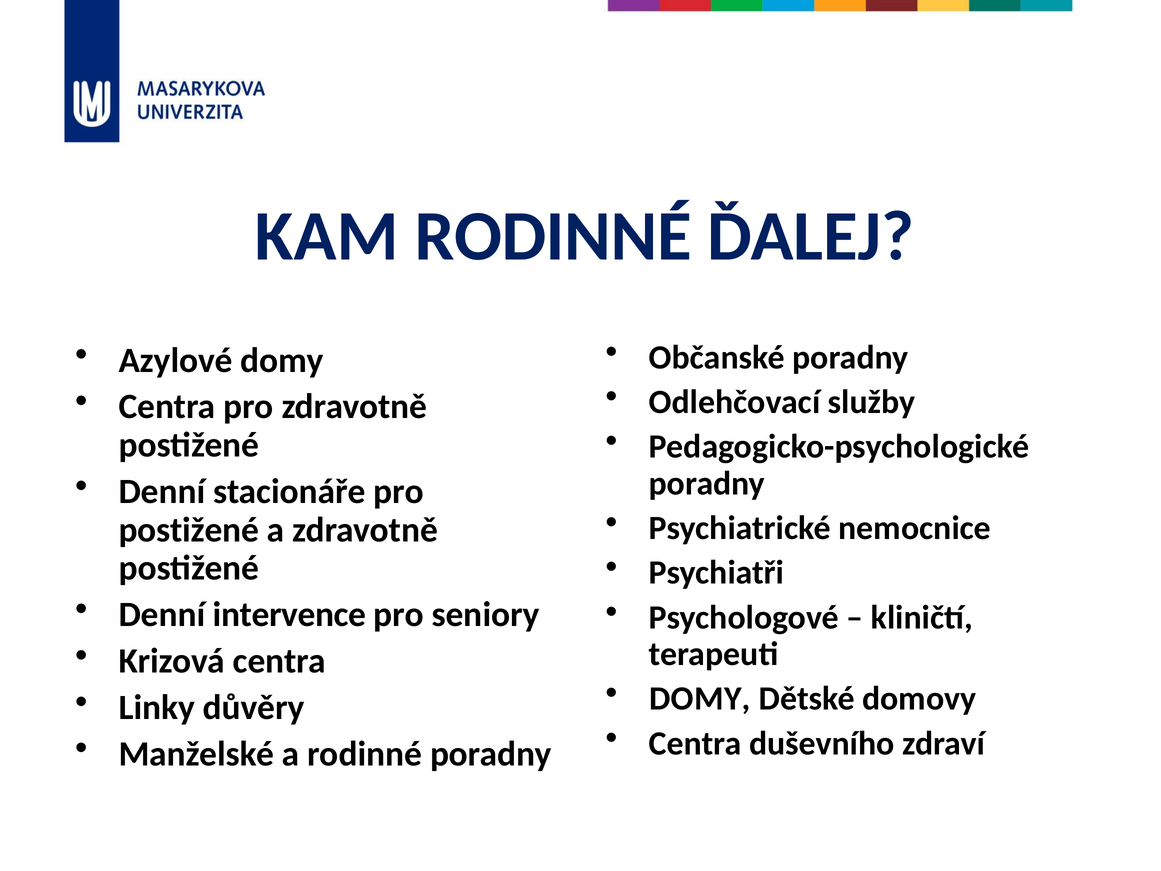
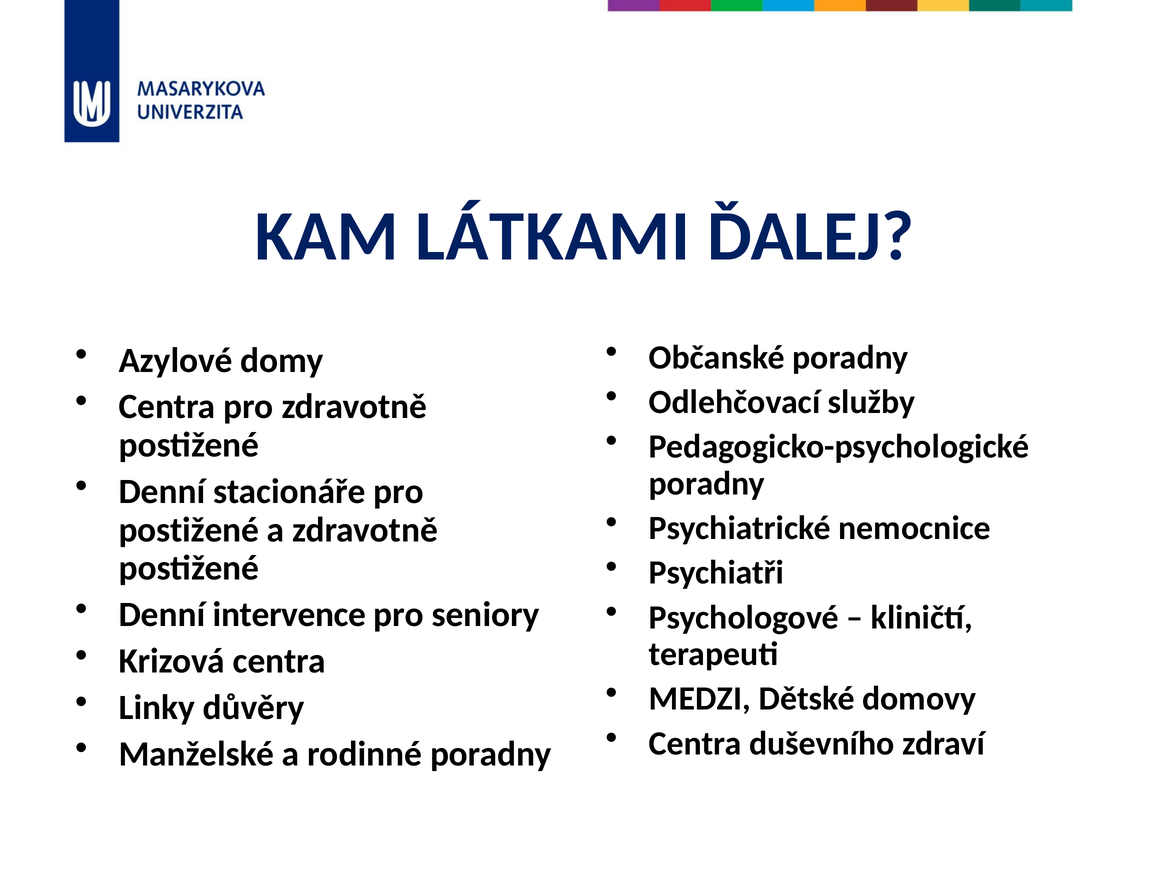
KAM RODINNÉ: RODINNÉ -> LÁTKAMI
DOMY at (700, 699): DOMY -> MEDZI
